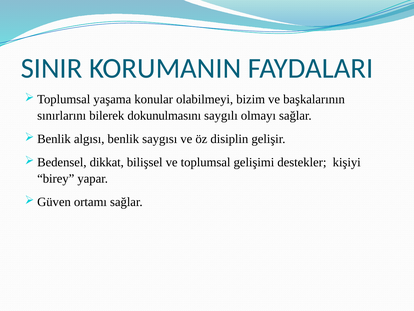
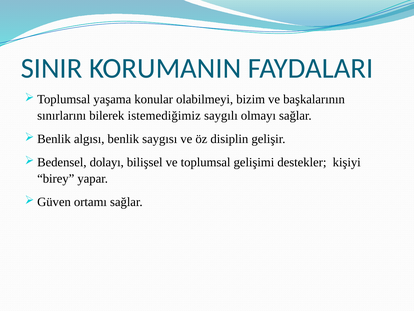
dokunulmasını: dokunulmasını -> istemediğimiz
dikkat: dikkat -> dolayı
